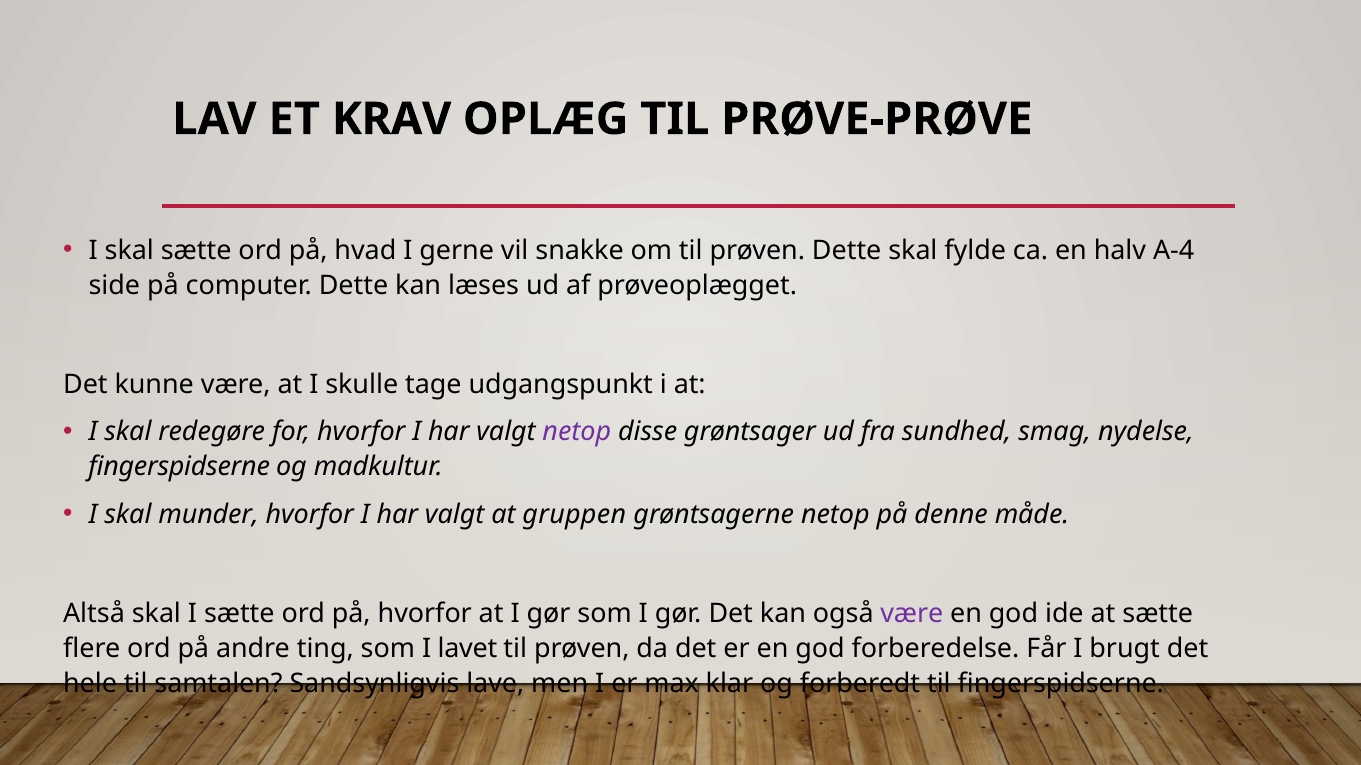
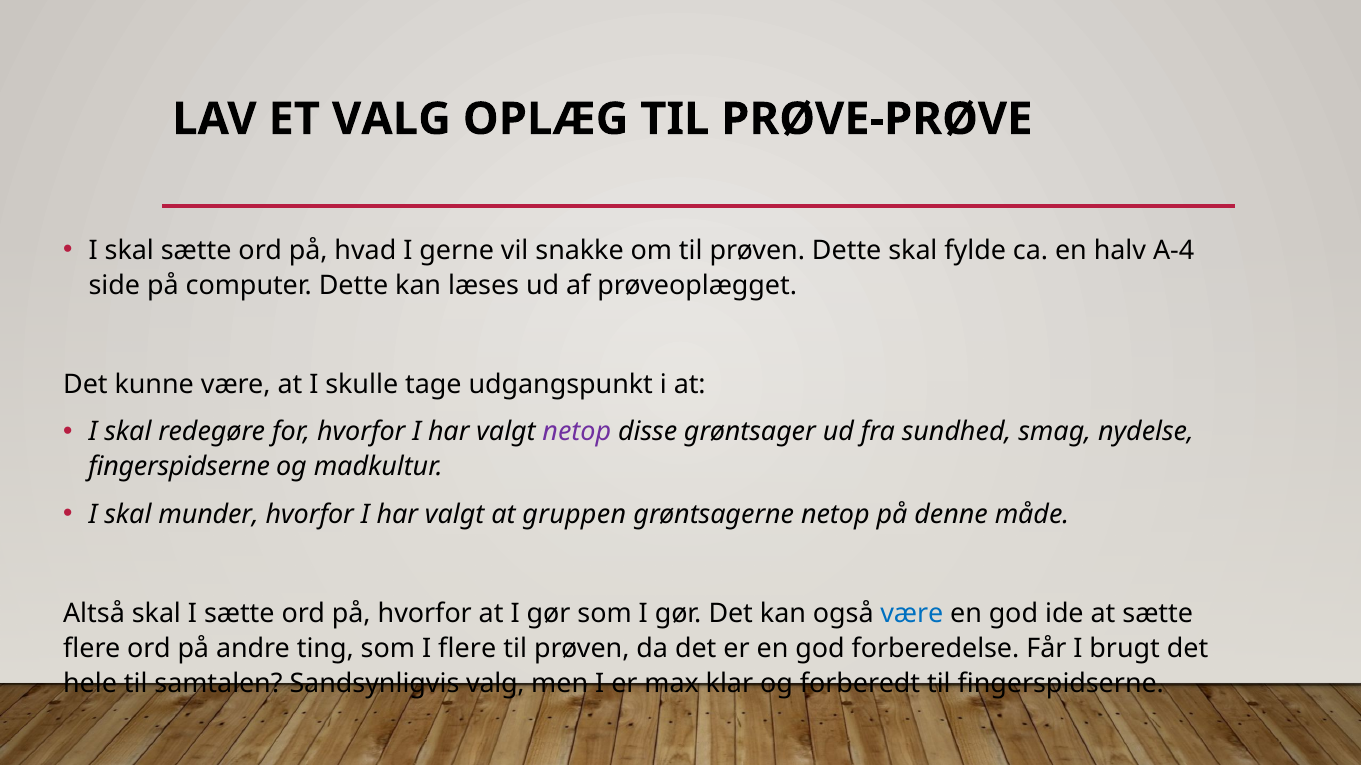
ET KRAV: KRAV -> VALG
være at (912, 614) colour: purple -> blue
I lavet: lavet -> flere
Sandsynligvis lave: lave -> valg
